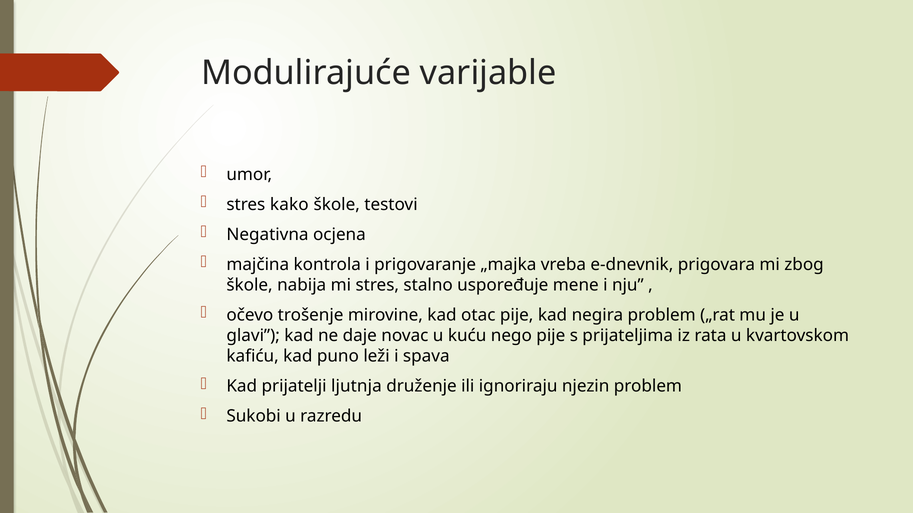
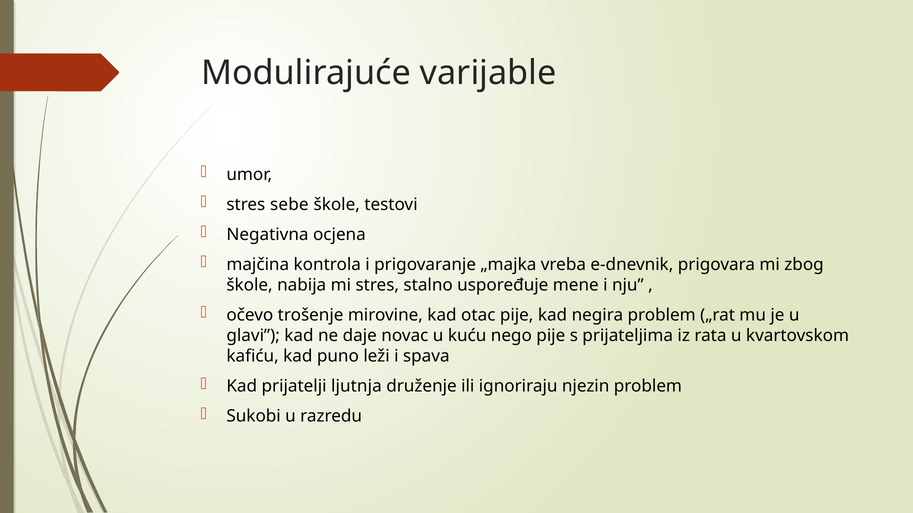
kako: kako -> sebe
